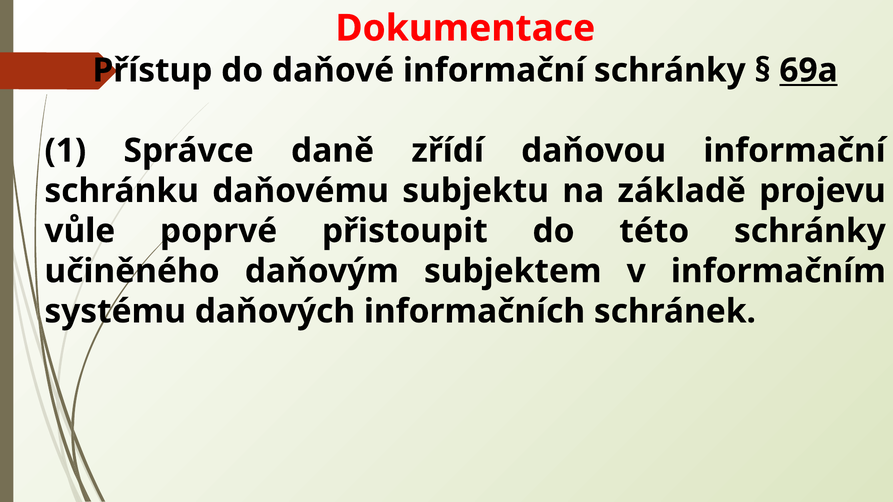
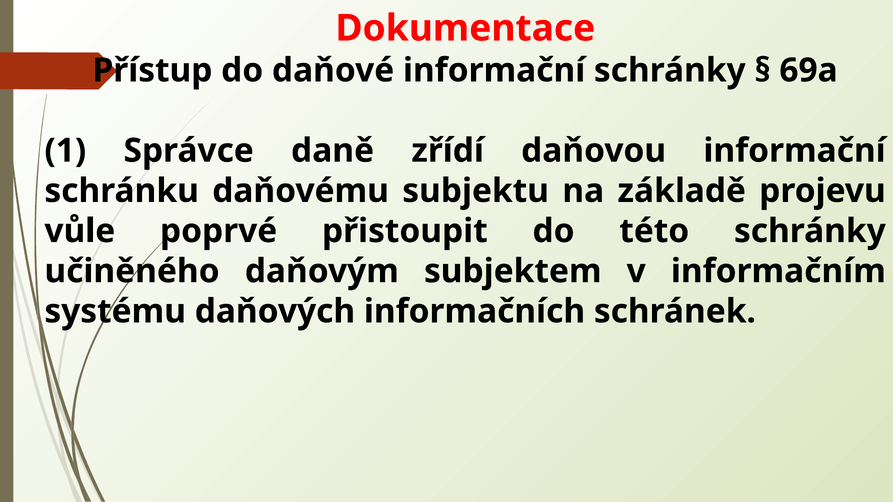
69a underline: present -> none
